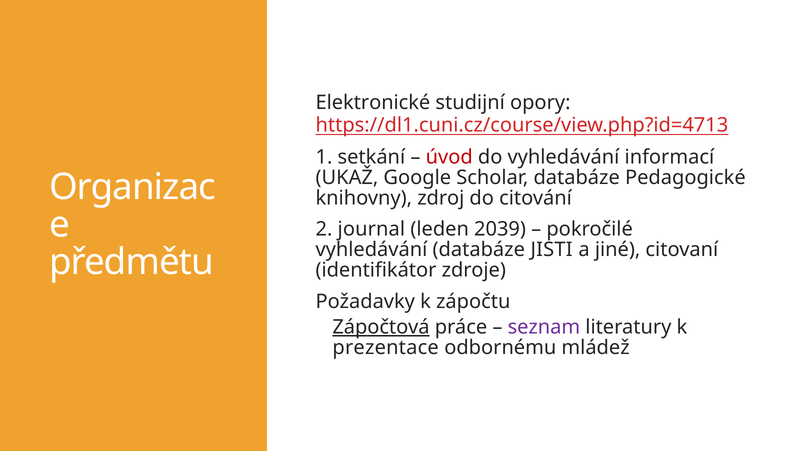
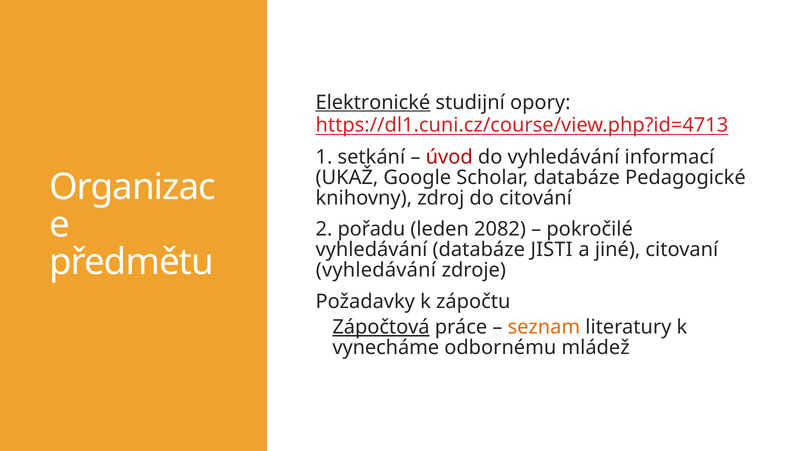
Elektronické underline: none -> present
journal: journal -> pořadu
2039: 2039 -> 2082
identifikátor at (376, 270): identifikátor -> vyhledávání
seznam colour: purple -> orange
prezentace: prezentace -> vynecháme
